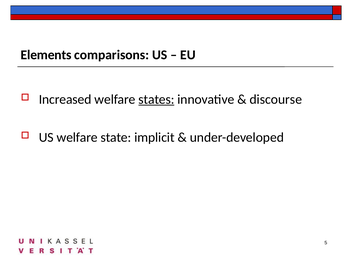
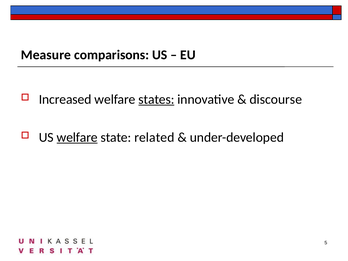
Elements: Elements -> Measure
welfare at (77, 137) underline: none -> present
implicit: implicit -> related
